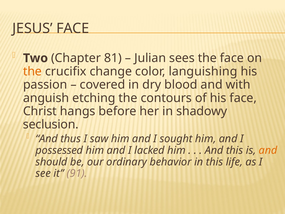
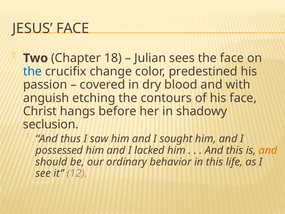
81: 81 -> 18
the at (32, 71) colour: orange -> blue
languishing: languishing -> predestined
91: 91 -> 12
